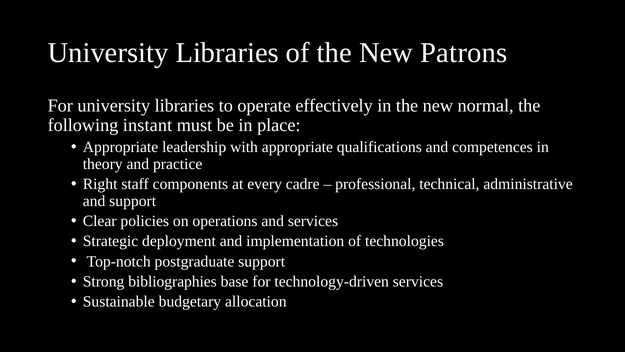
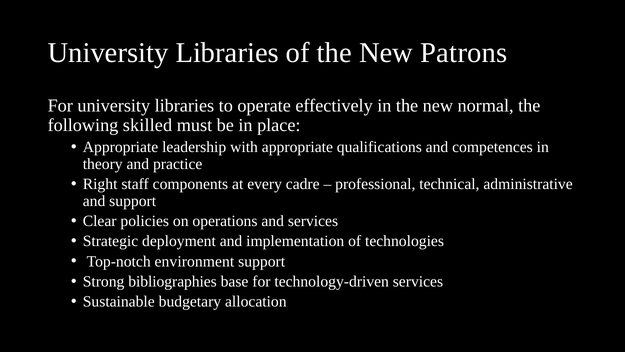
instant: instant -> skilled
postgraduate: postgraduate -> environment
